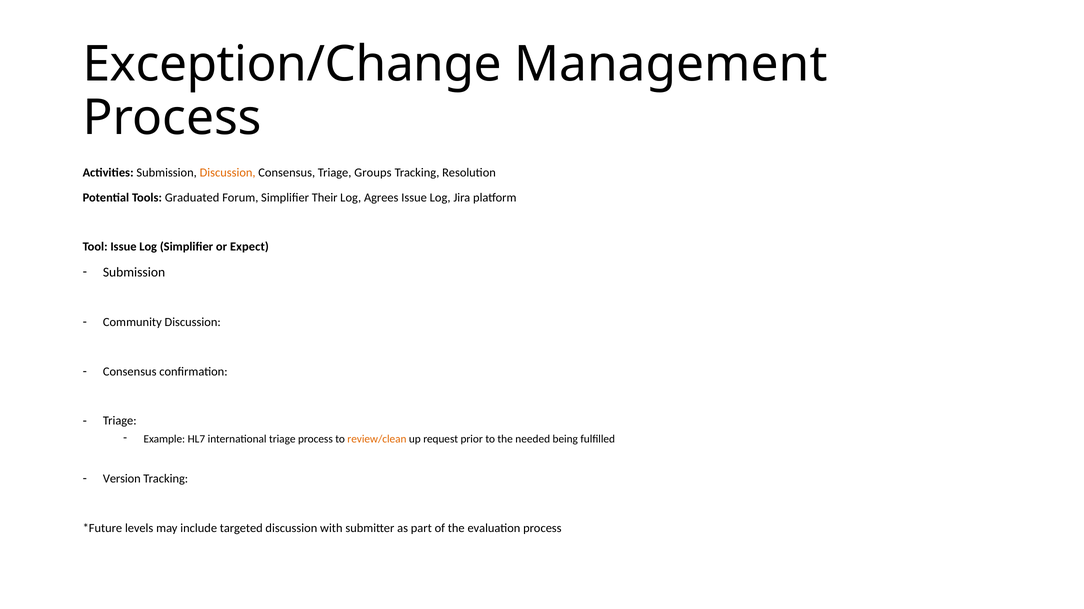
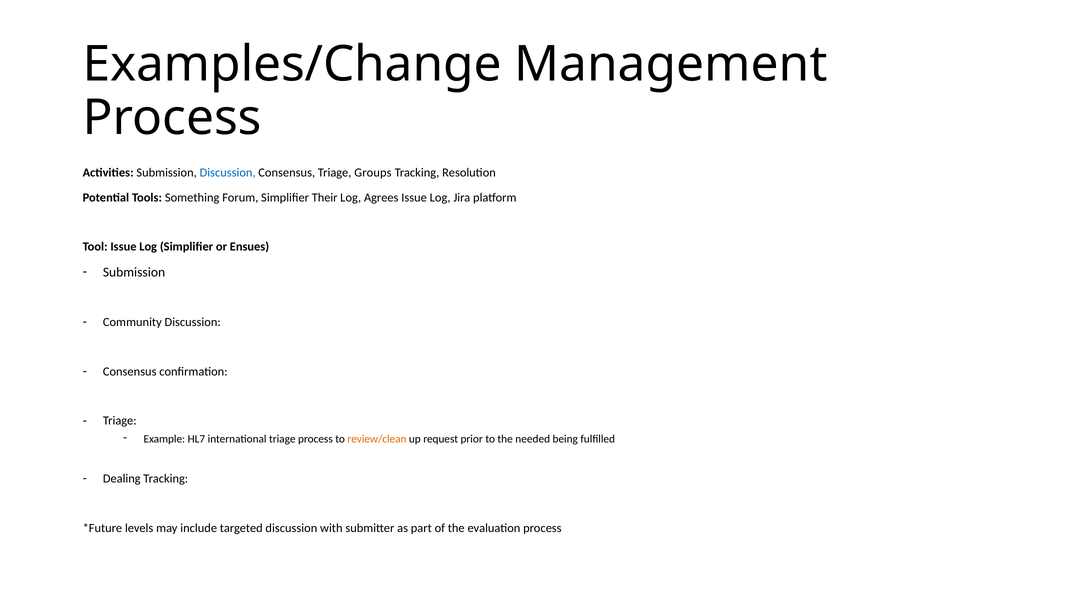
Exception/Change: Exception/Change -> Examples/Change
Discussion at (228, 173) colour: orange -> blue
Graduated: Graduated -> Something
Expect: Expect -> Ensues
Version: Version -> Dealing
